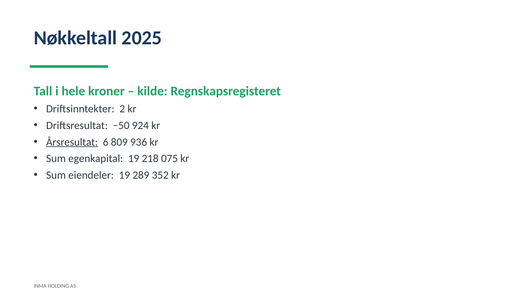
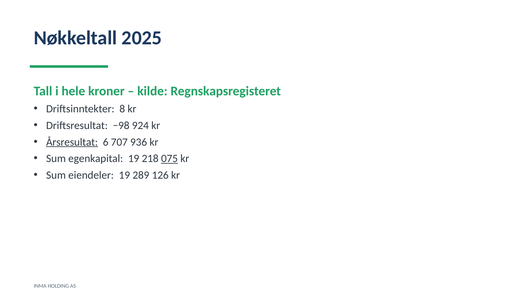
2: 2 -> 8
−50: −50 -> −98
809: 809 -> 707
075 underline: none -> present
352: 352 -> 126
